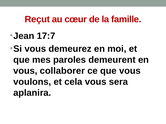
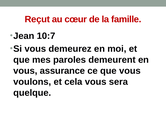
17:7: 17:7 -> 10:7
collaborer: collaborer -> assurance
aplanira: aplanira -> quelque
